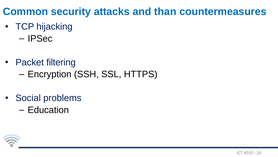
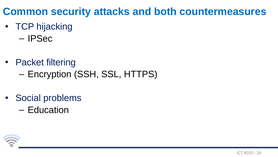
than: than -> both
